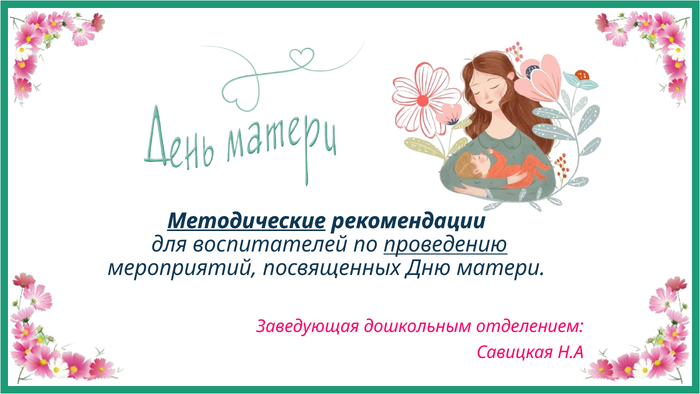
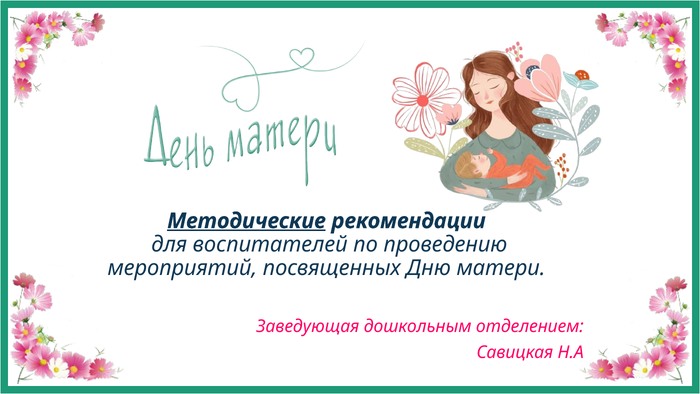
проведению underline: present -> none
